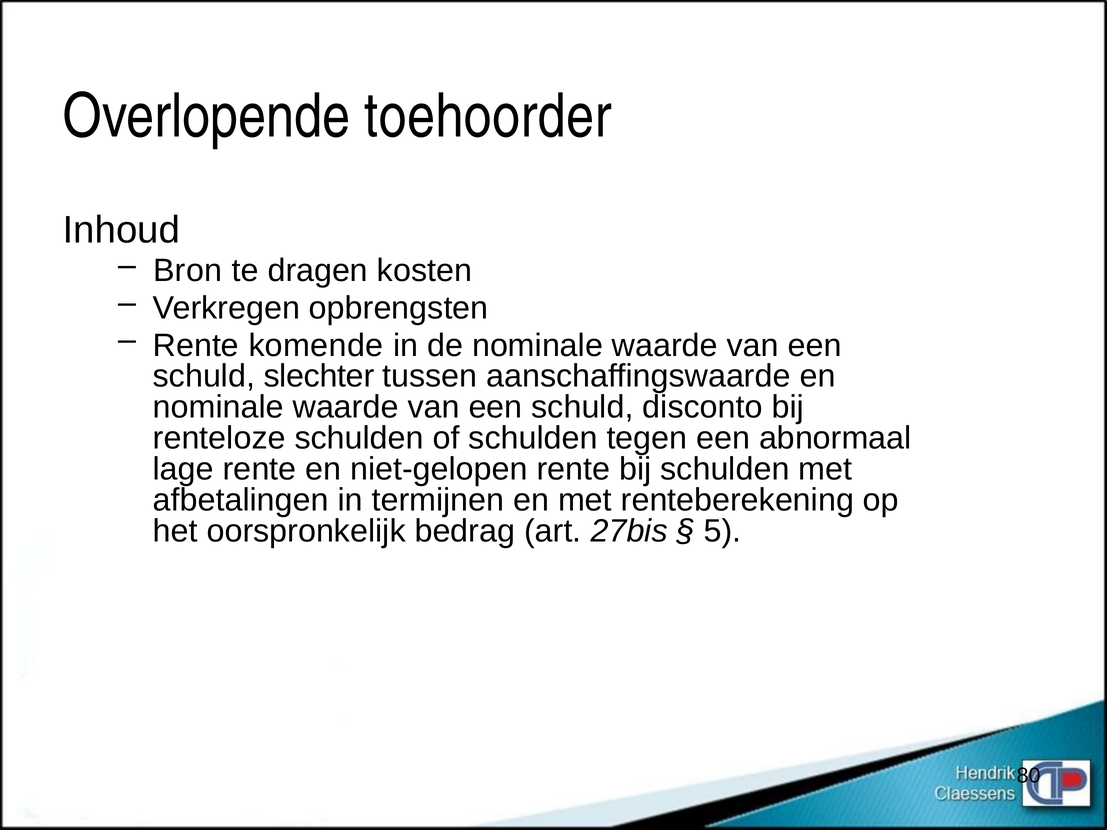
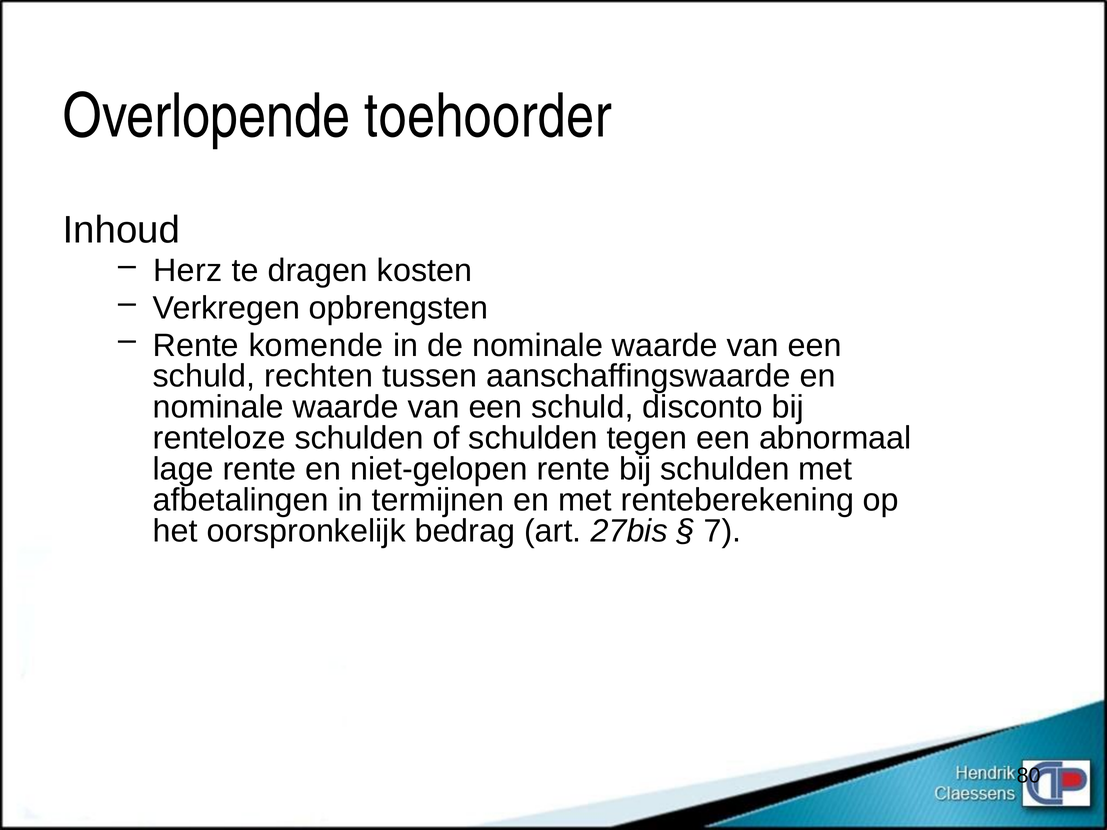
Bron: Bron -> Herz
slechter: slechter -> rechten
5: 5 -> 7
